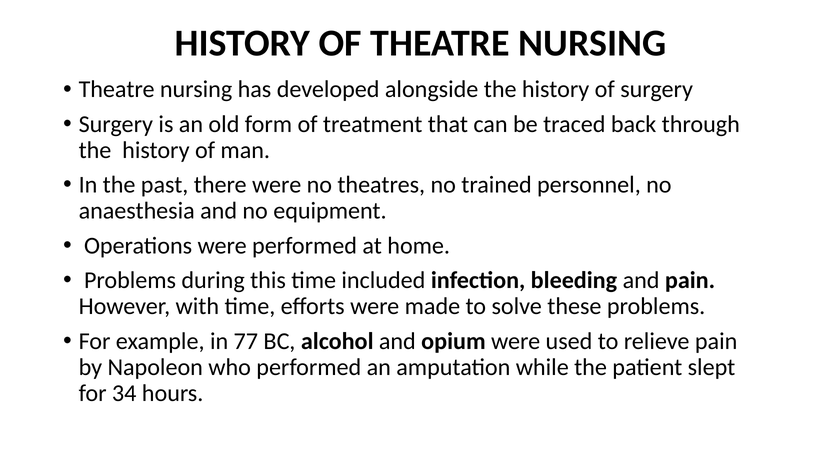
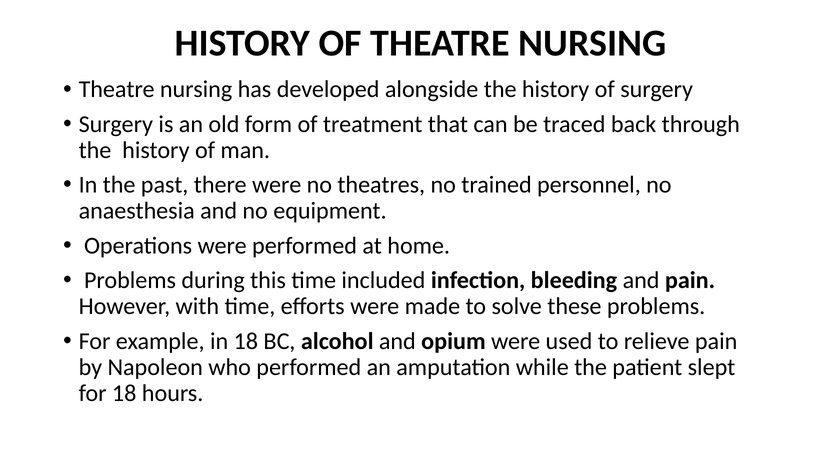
in 77: 77 -> 18
for 34: 34 -> 18
